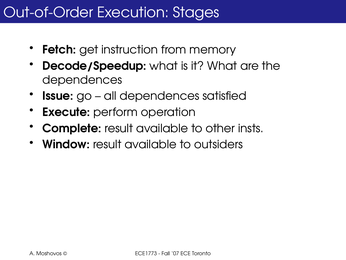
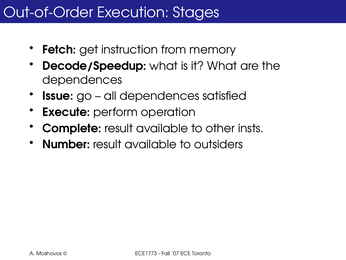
Window: Window -> Number
